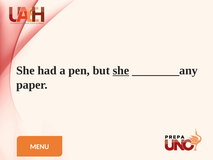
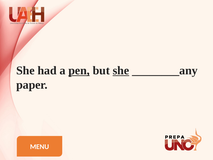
pen underline: none -> present
